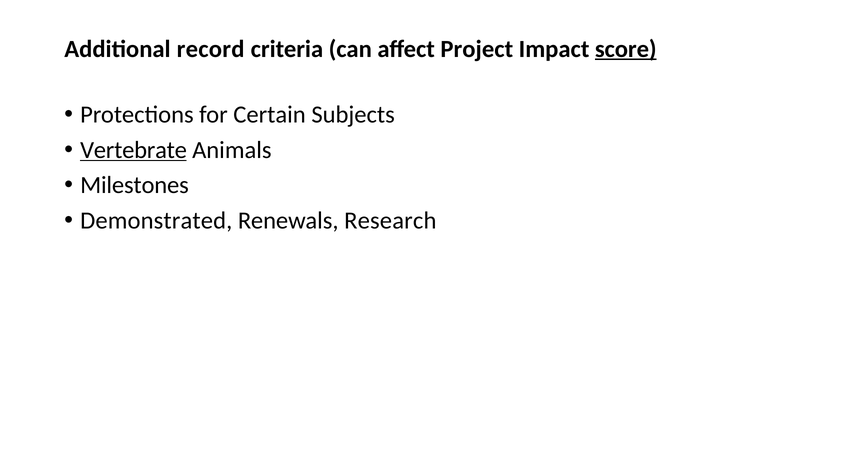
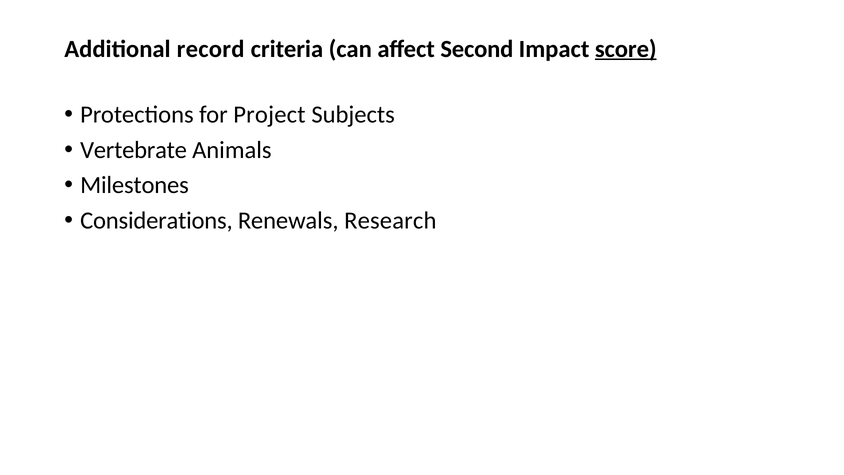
Project: Project -> Second
Certain: Certain -> Project
Vertebrate underline: present -> none
Demonstrated: Demonstrated -> Considerations
